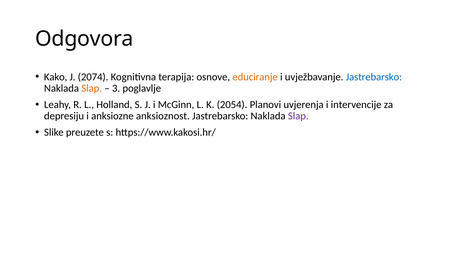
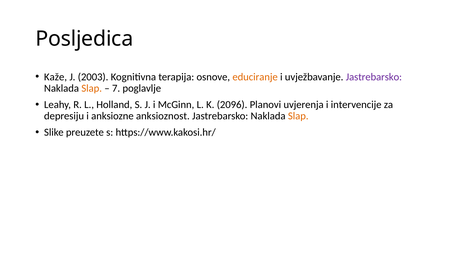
Odgovora: Odgovora -> Posljedica
Kako: Kako -> Kaže
2074: 2074 -> 2003
Jastrebarsko at (374, 77) colour: blue -> purple
3: 3 -> 7
2054: 2054 -> 2096
Slap at (298, 116) colour: purple -> orange
